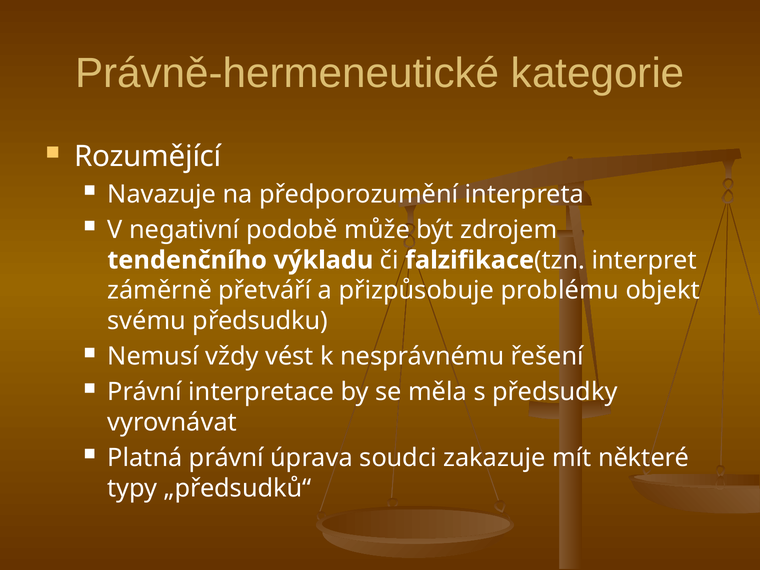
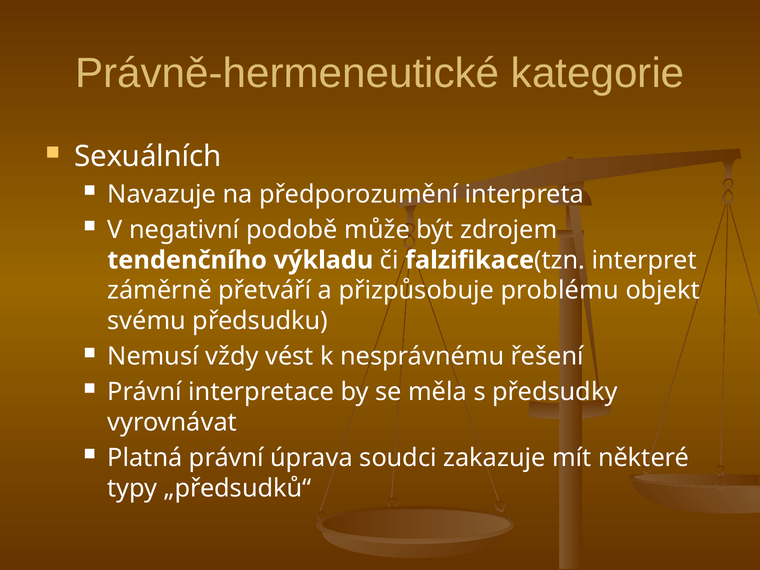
Rozumějící: Rozumějící -> Sexuálních
